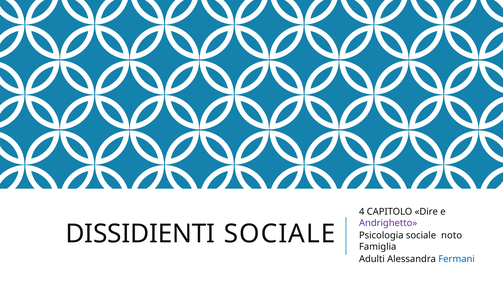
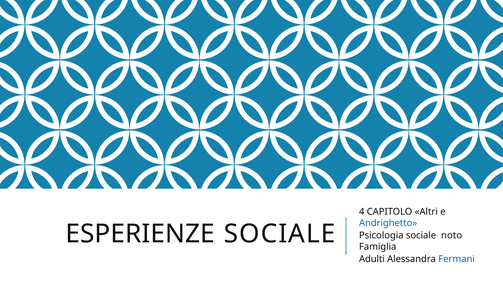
Dire: Dire -> Altri
Andrighetto colour: purple -> blue
DISSIDIENTI: DISSIDIENTI -> ESPERIENZE
